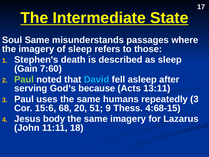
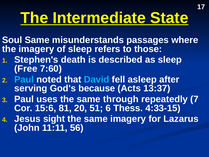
Gain: Gain -> Free
Paul at (24, 79) colour: light green -> light blue
13:11: 13:11 -> 13:37
humans: humans -> through
repeatedly 3: 3 -> 7
68: 68 -> 81
9: 9 -> 6
4:68-15: 4:68-15 -> 4:33-15
body: body -> sight
18: 18 -> 56
